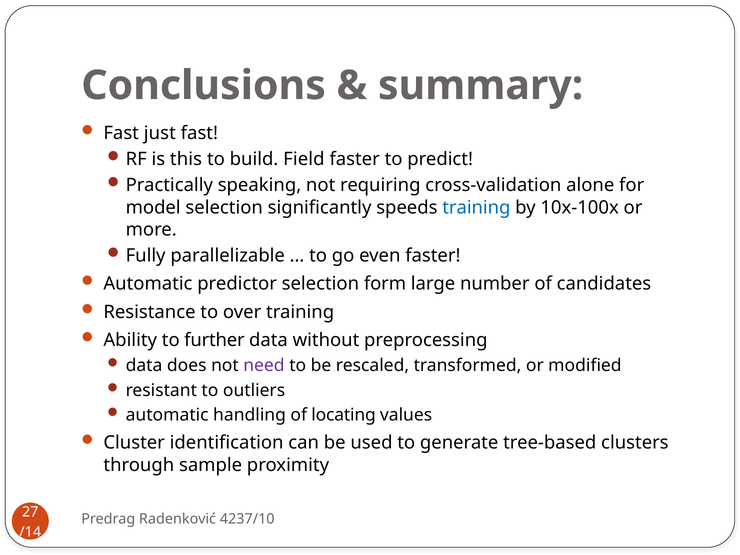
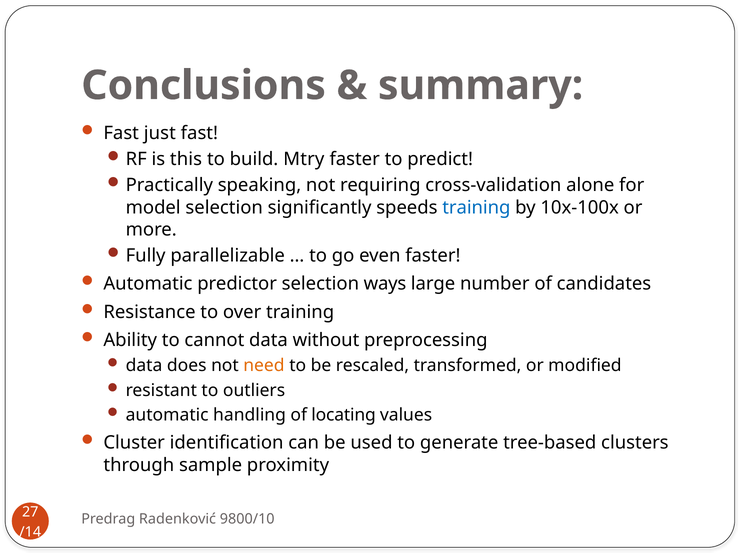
Field: Field -> Mtry
form: form -> ways
further: further -> cannot
need colour: purple -> orange
4237/10: 4237/10 -> 9800/10
